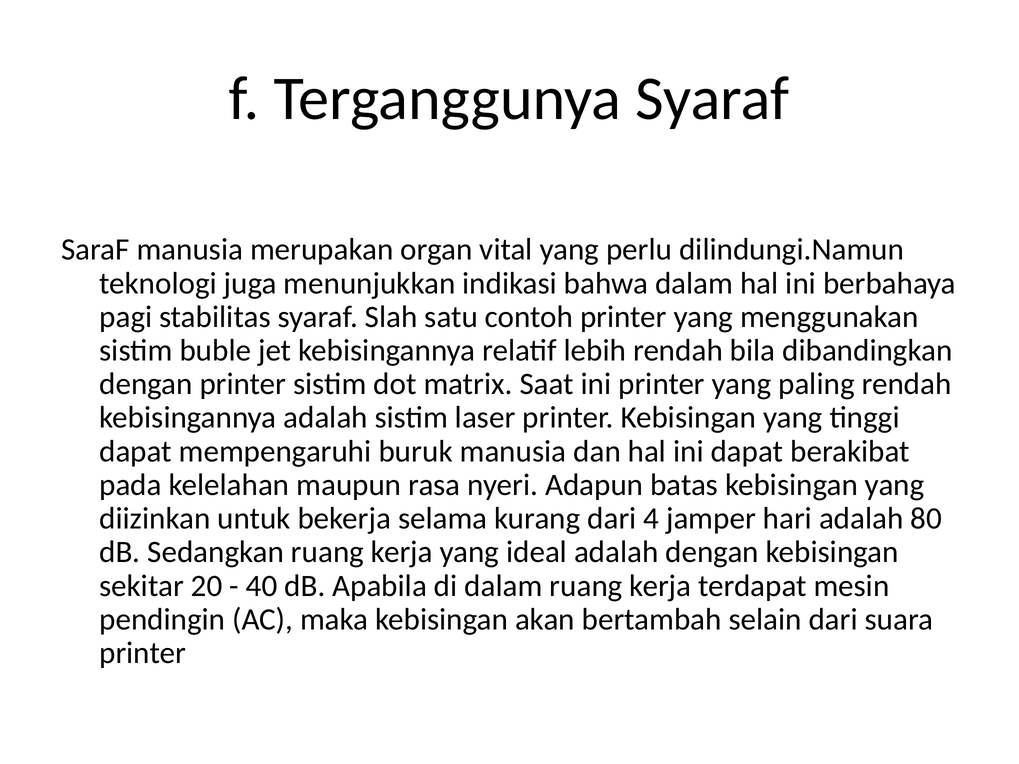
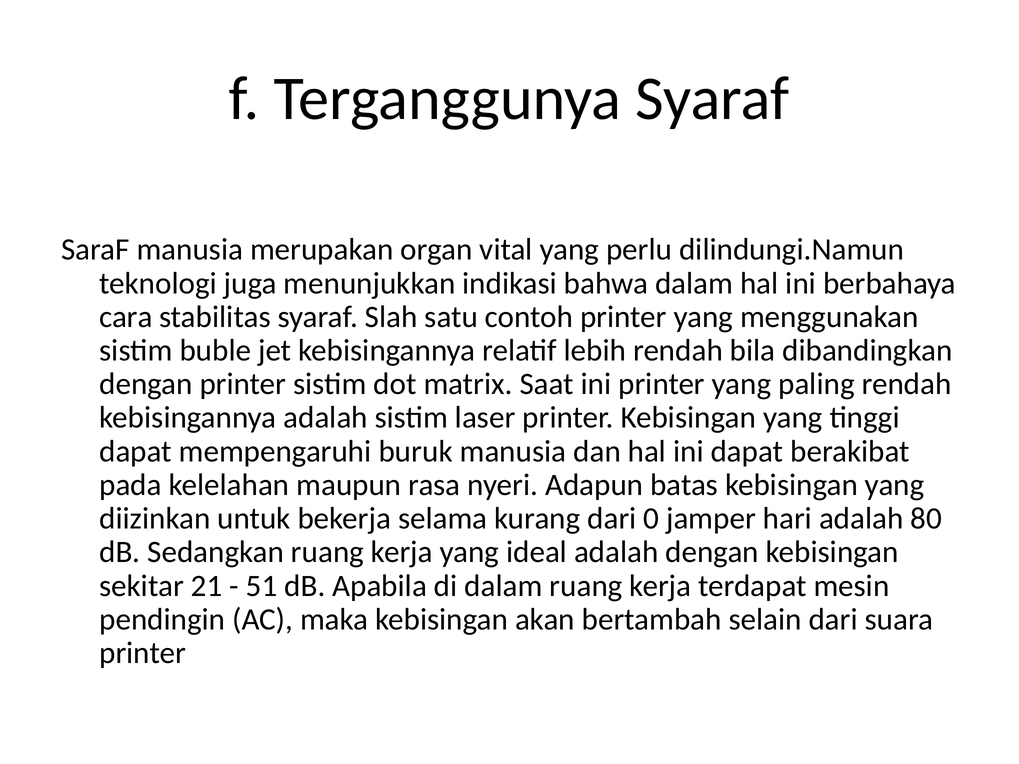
pagi: pagi -> cara
4: 4 -> 0
20: 20 -> 21
40: 40 -> 51
